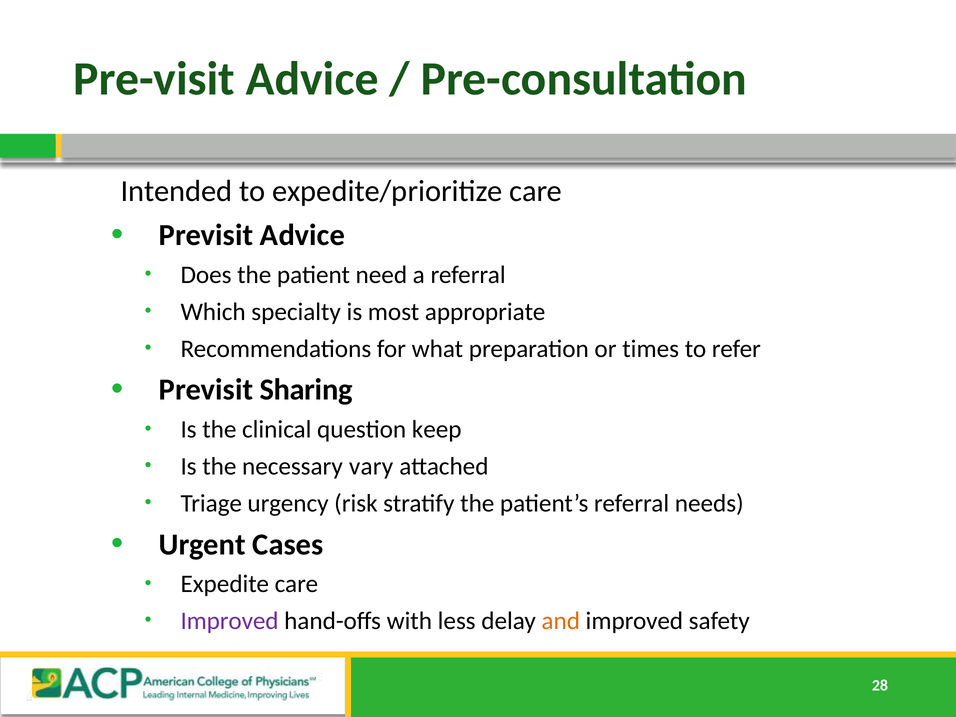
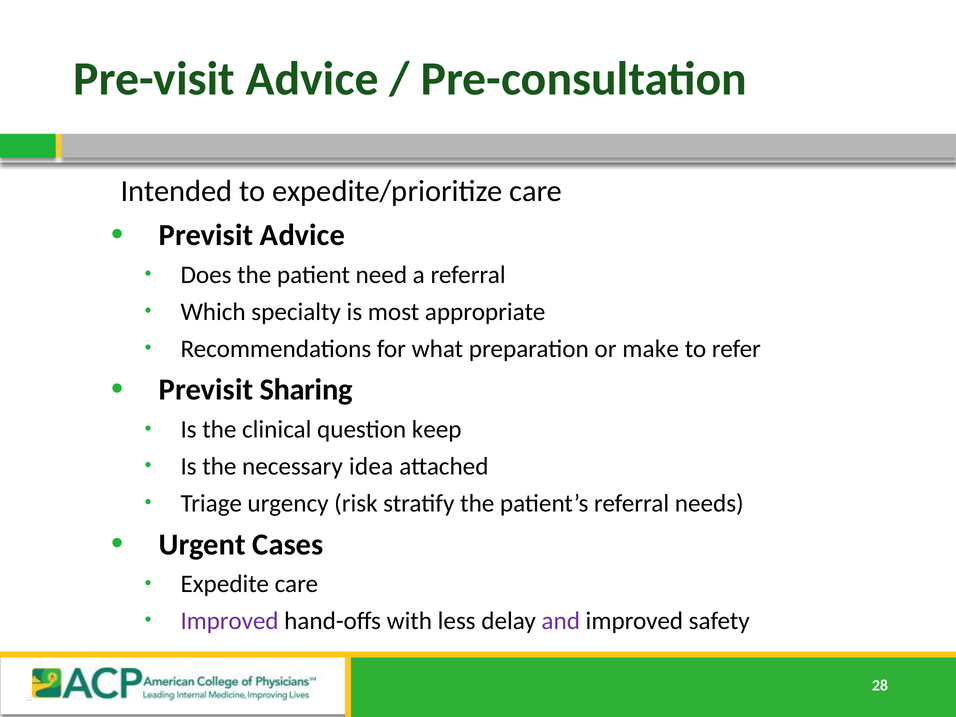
times: times -> make
vary: vary -> idea
and colour: orange -> purple
